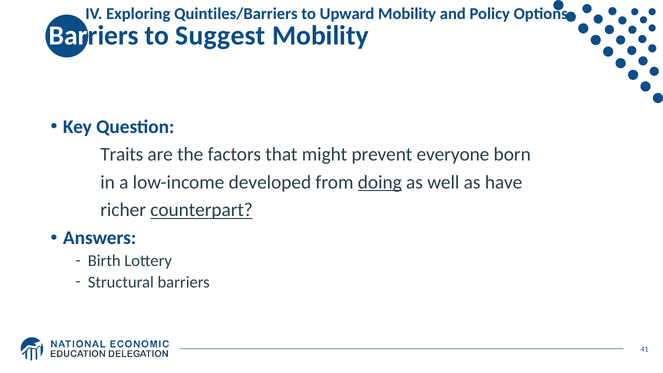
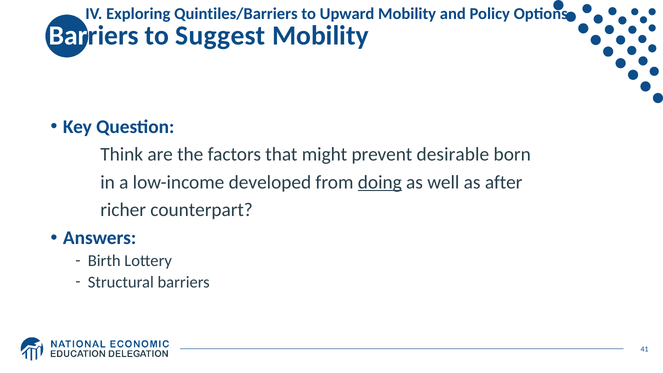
Traits: Traits -> Think
everyone: everyone -> desirable
have: have -> after
counterpart underline: present -> none
